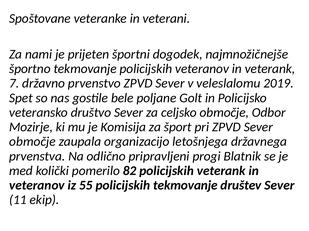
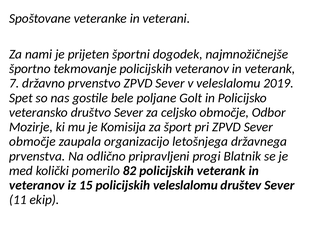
55: 55 -> 15
policijskih tekmovanje: tekmovanje -> veleslalomu
